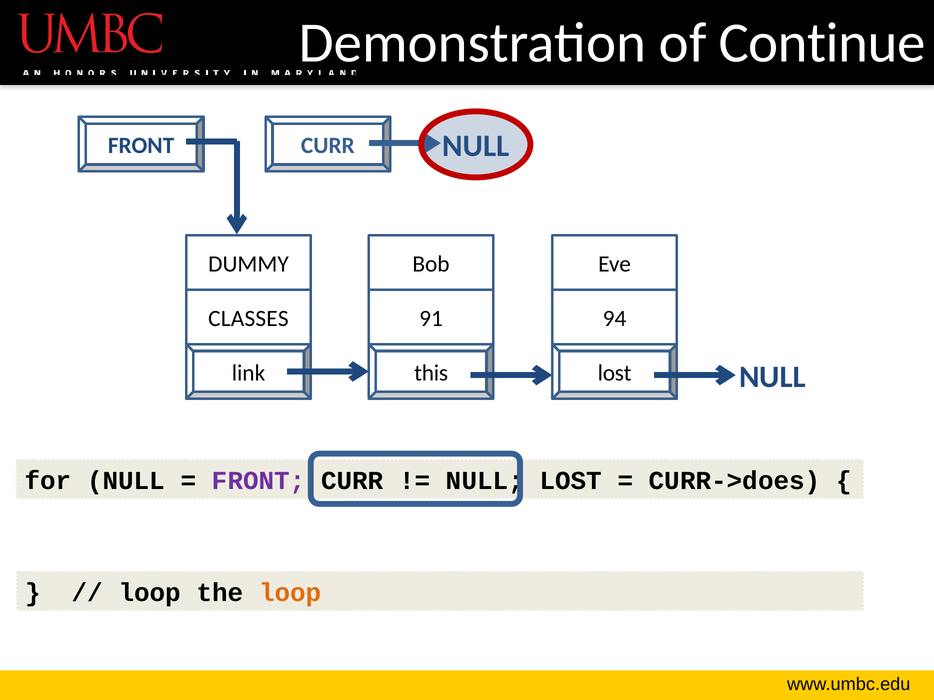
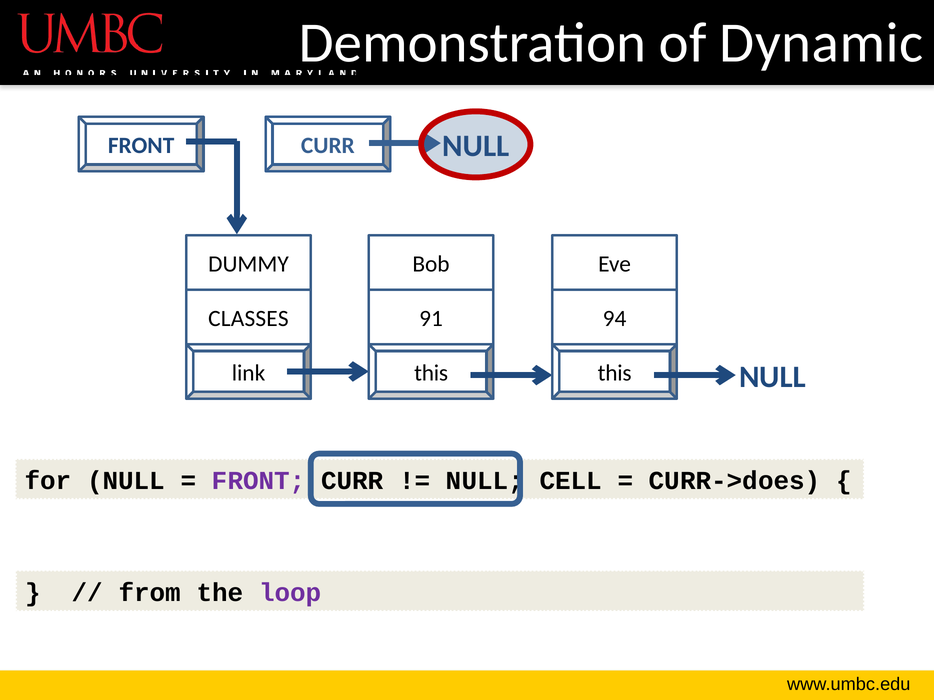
Continue: Continue -> Dynamic
lost at (615, 373): lost -> this
LOST at (571, 481): LOST -> CELL
loop at (150, 593): loop -> from
loop at (290, 593) colour: orange -> purple
